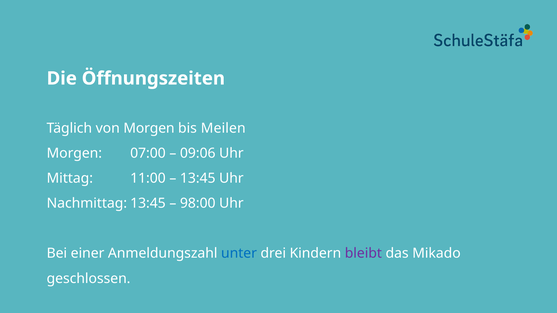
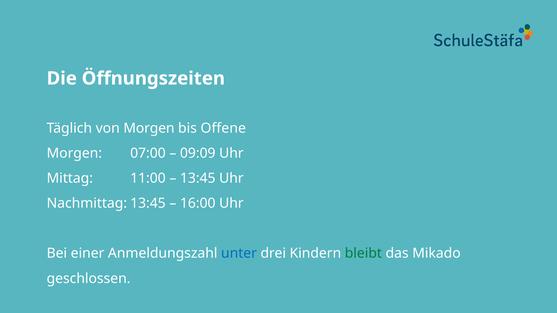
Meilen: Meilen -> Offene
09:06: 09:06 -> 09:09
98:00: 98:00 -> 16:00
bleibt colour: purple -> green
